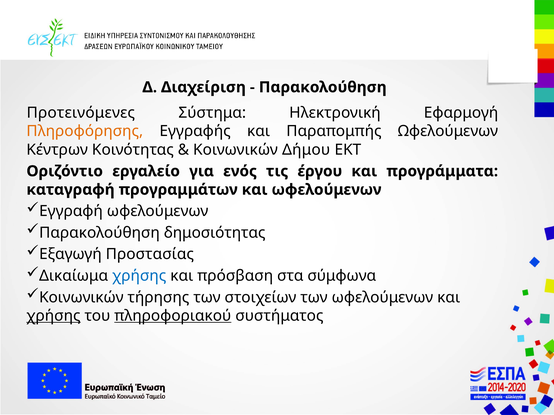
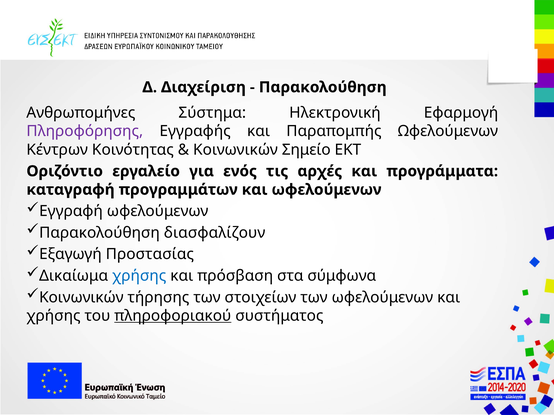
Προτεινόμενες: Προτεινόμενες -> Ανθρωπομήνες
Πληροφόρησης colour: orange -> purple
Δήμου: Δήμου -> Σημείο
έργου: έργου -> αρχές
δημοσιότητας: δημοσιότητας -> διασφαλίζουν
χρήσης at (53, 316) underline: present -> none
